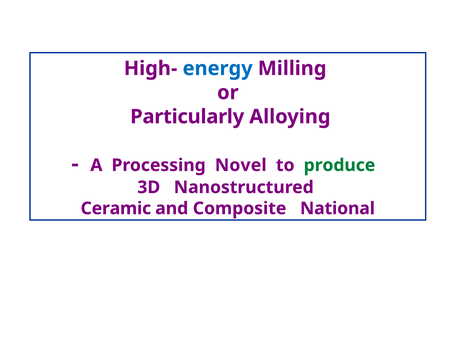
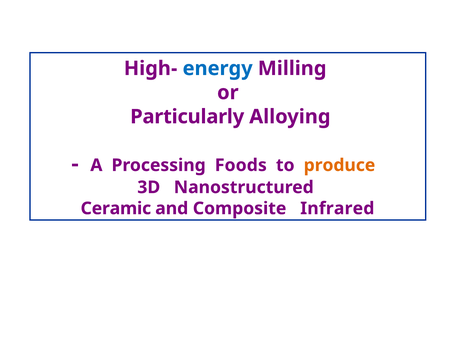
Novel: Novel -> Foods
produce colour: green -> orange
National: National -> Infrared
